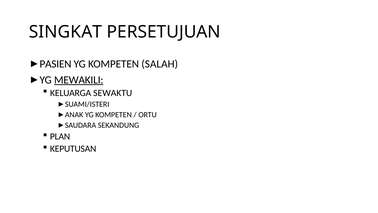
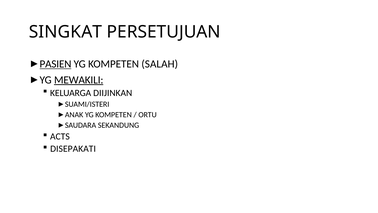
PASIEN underline: none -> present
SEWAKTU: SEWAKTU -> DIIJINKAN
PLAN: PLAN -> ACTS
KEPUTUSAN: KEPUTUSAN -> DISEPAKATI
